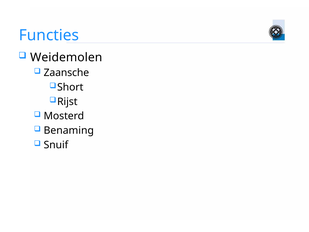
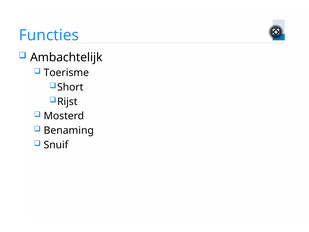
Weidemolen: Weidemolen -> Ambachtelijk
Zaansche: Zaansche -> Toerisme
